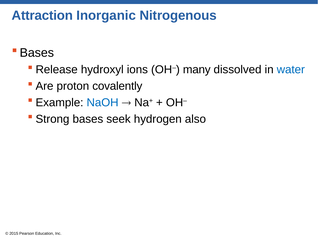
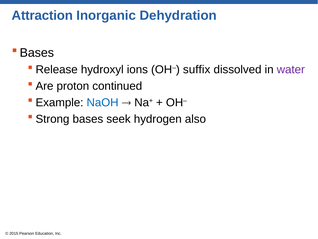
Nitrogenous: Nitrogenous -> Dehydration
many: many -> suffix
water colour: blue -> purple
covalently: covalently -> continued
